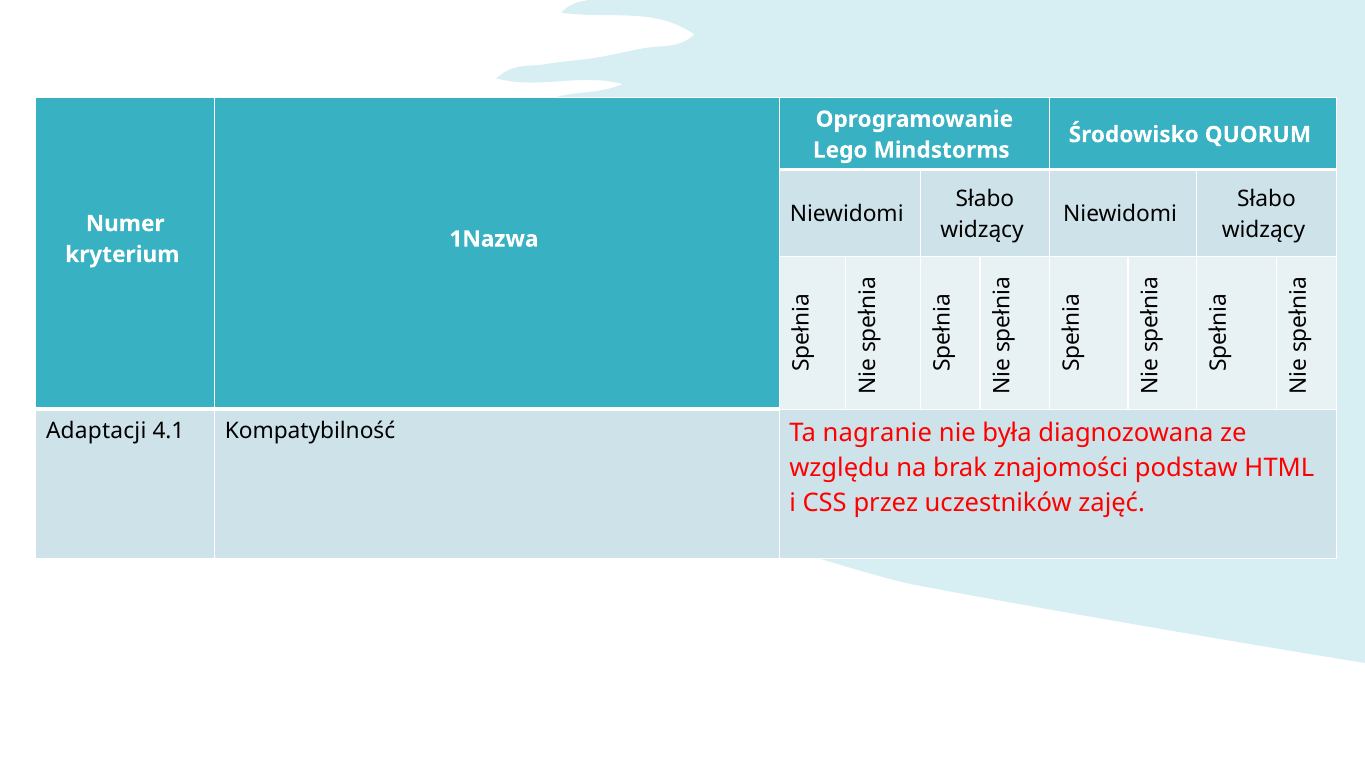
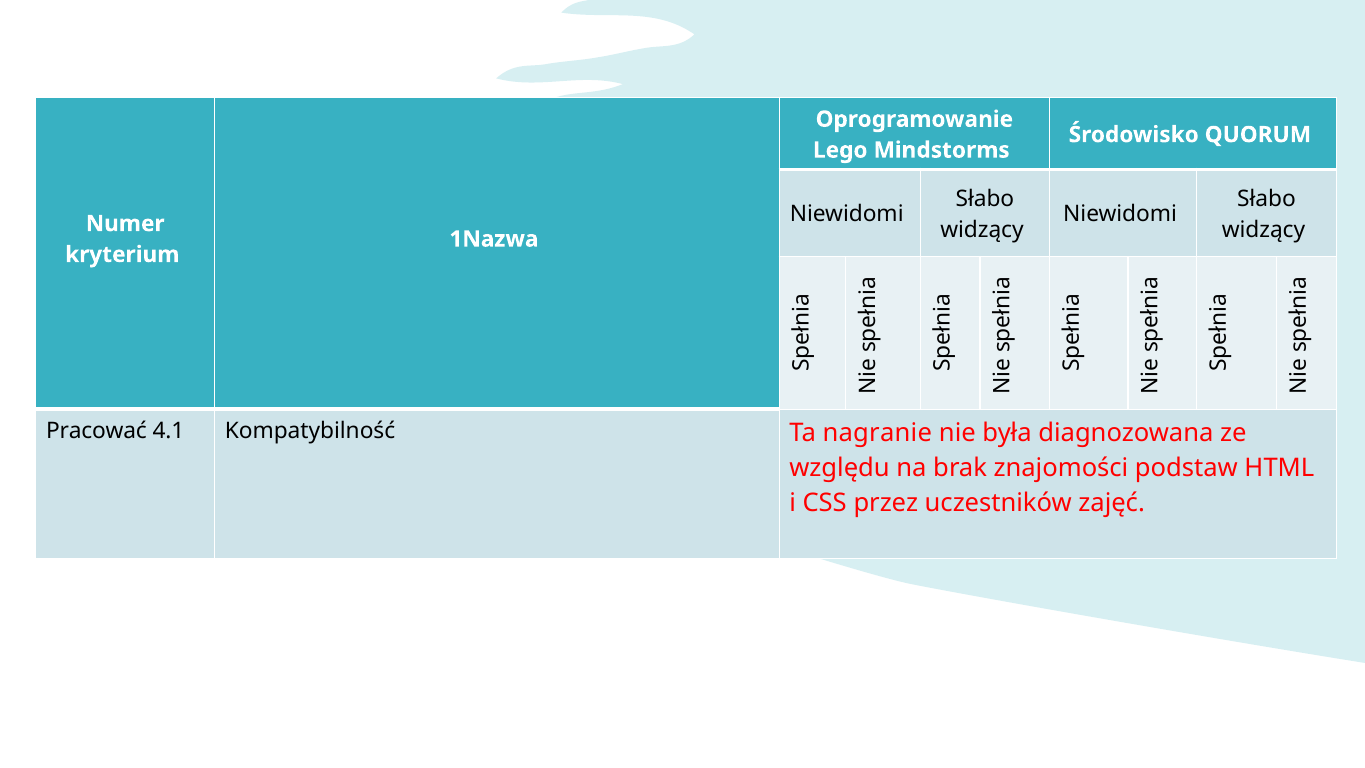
Adaptacji: Adaptacji -> Pracować
